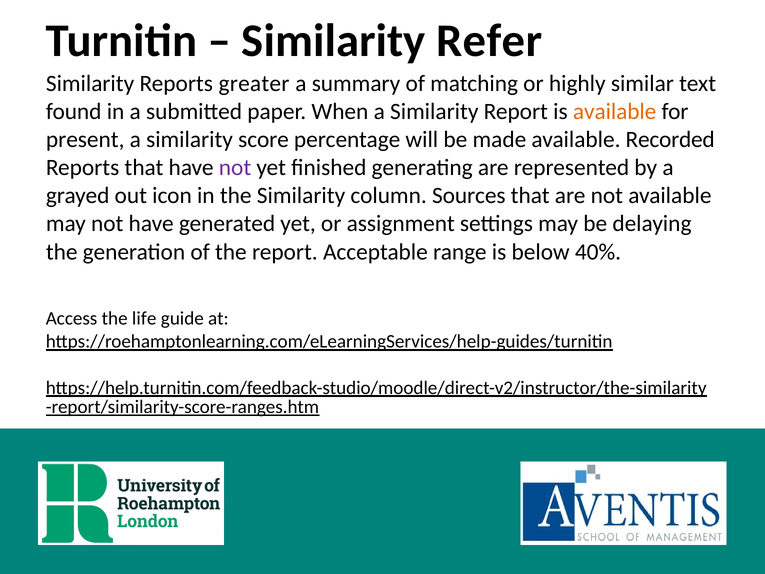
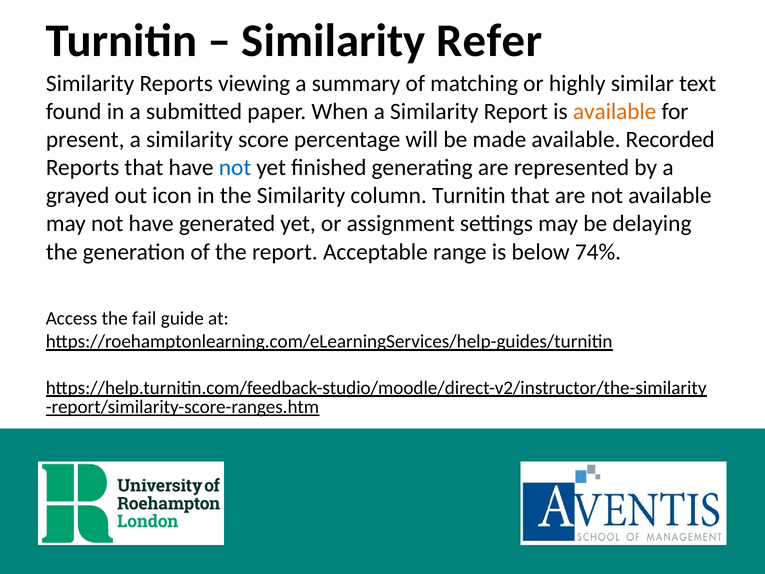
greater: greater -> viewing
not at (235, 168) colour: purple -> blue
column Sources: Sources -> Turnitin
40%: 40% -> 74%
life: life -> fail
